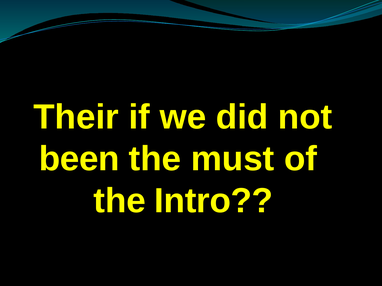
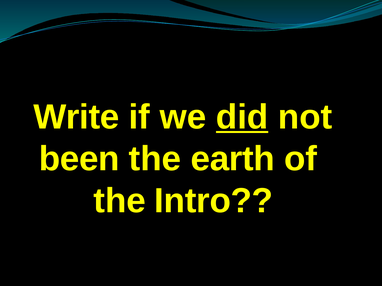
Their: Their -> Write
did underline: none -> present
must: must -> earth
